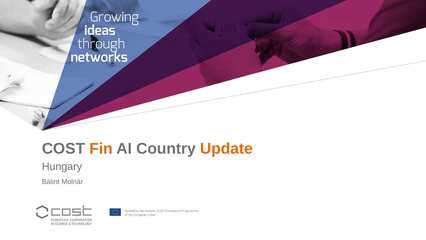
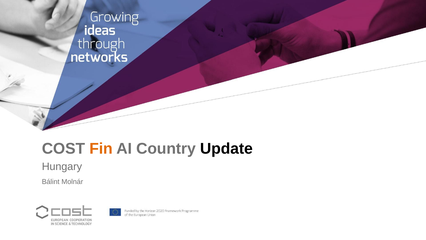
Update colour: orange -> black
